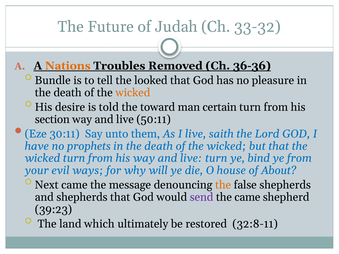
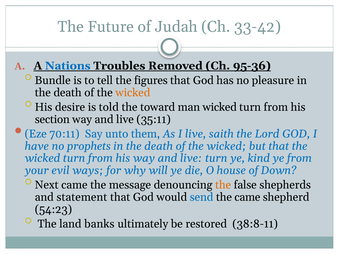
33-32: 33-32 -> 33-42
Nations colour: orange -> blue
36-36: 36-36 -> 95-36
looked: looked -> figures
man certain: certain -> wicked
50:11: 50:11 -> 35:11
30:11: 30:11 -> 70:11
bind: bind -> kind
About: About -> Down
and shepherds: shepherds -> statement
send colour: purple -> blue
39:23: 39:23 -> 54:23
which: which -> banks
32:8-11: 32:8-11 -> 38:8-11
